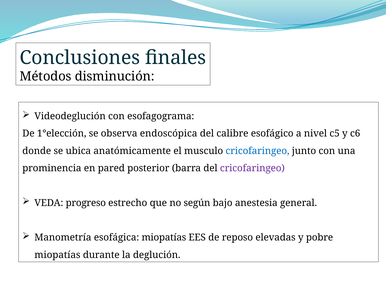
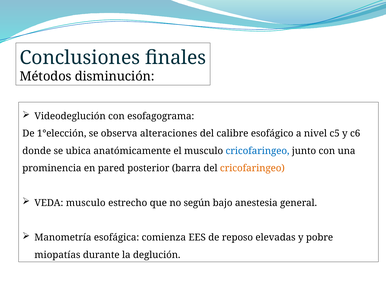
endoscópica: endoscópica -> alteraciones
cricofaringeo at (252, 168) colour: purple -> orange
VEDA progreso: progreso -> musculo
esofágica miopatías: miopatías -> comienza
